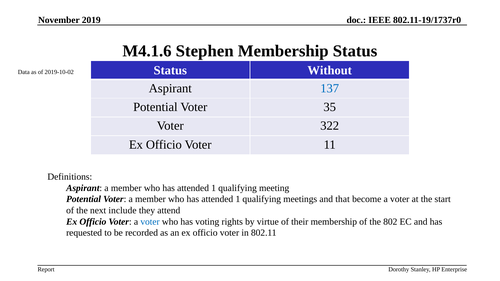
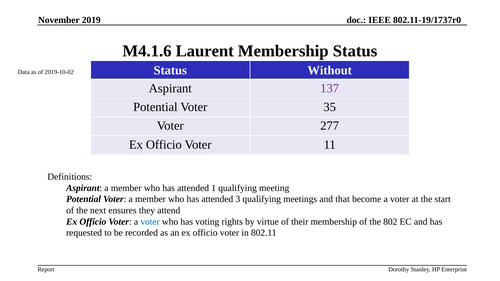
Stephen: Stephen -> Laurent
137 colour: blue -> purple
322: 322 -> 277
1 at (238, 199): 1 -> 3
include: include -> ensures
